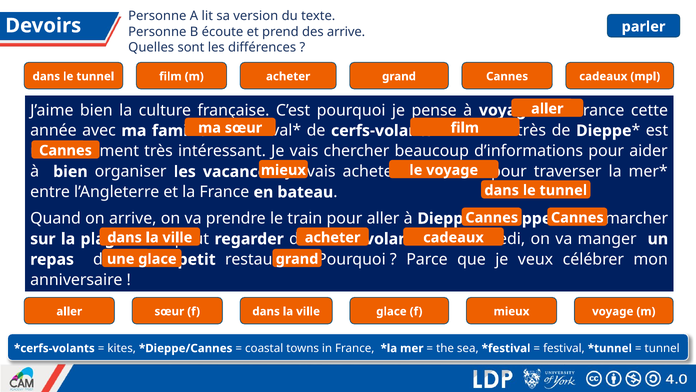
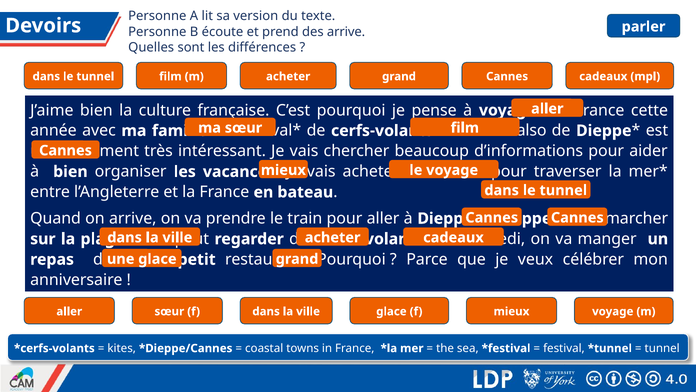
très at (531, 131): très -> also
